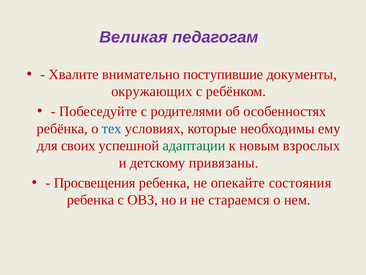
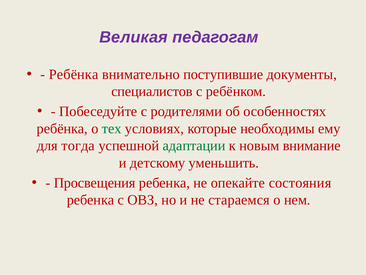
Хвалите at (74, 74): Хвалите -> Ребёнка
окружающих: окружающих -> специалистов
тех colour: blue -> green
своих: своих -> тогда
взрослых: взрослых -> внимание
привязаны: привязаны -> уменьшить
